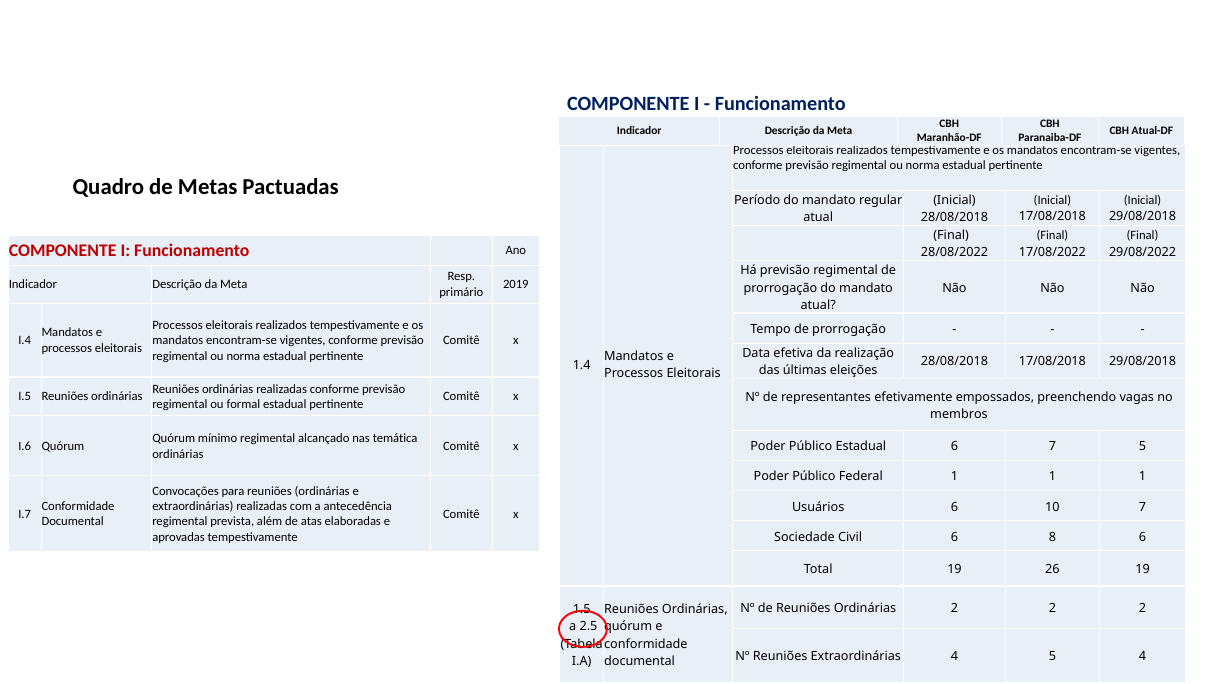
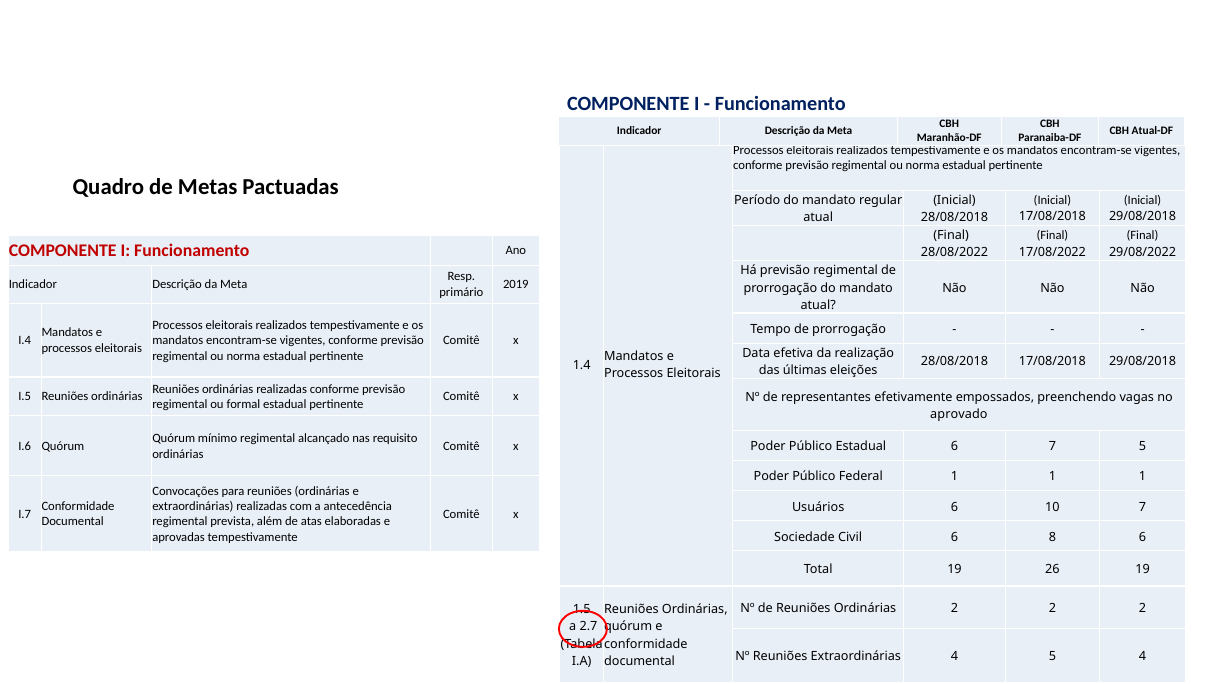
membros: membros -> aprovado
temática: temática -> requisito
2.5: 2.5 -> 2.7
